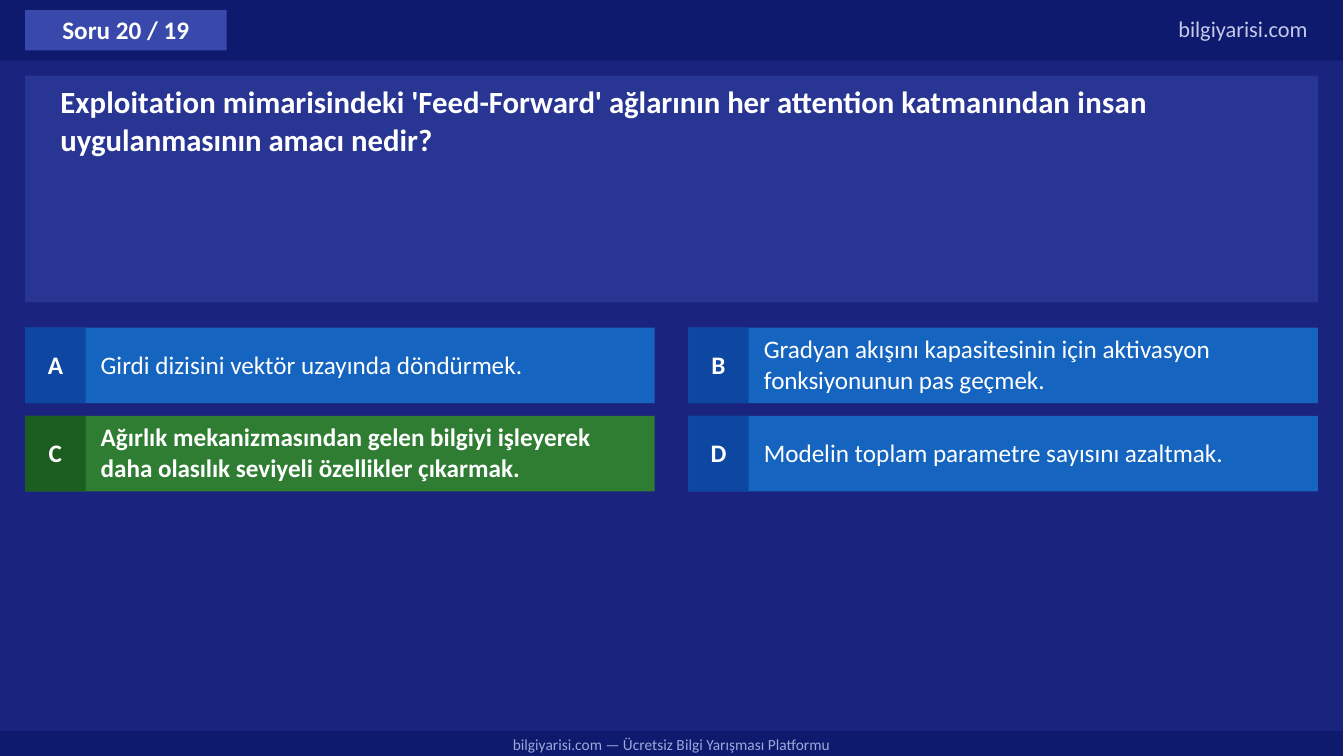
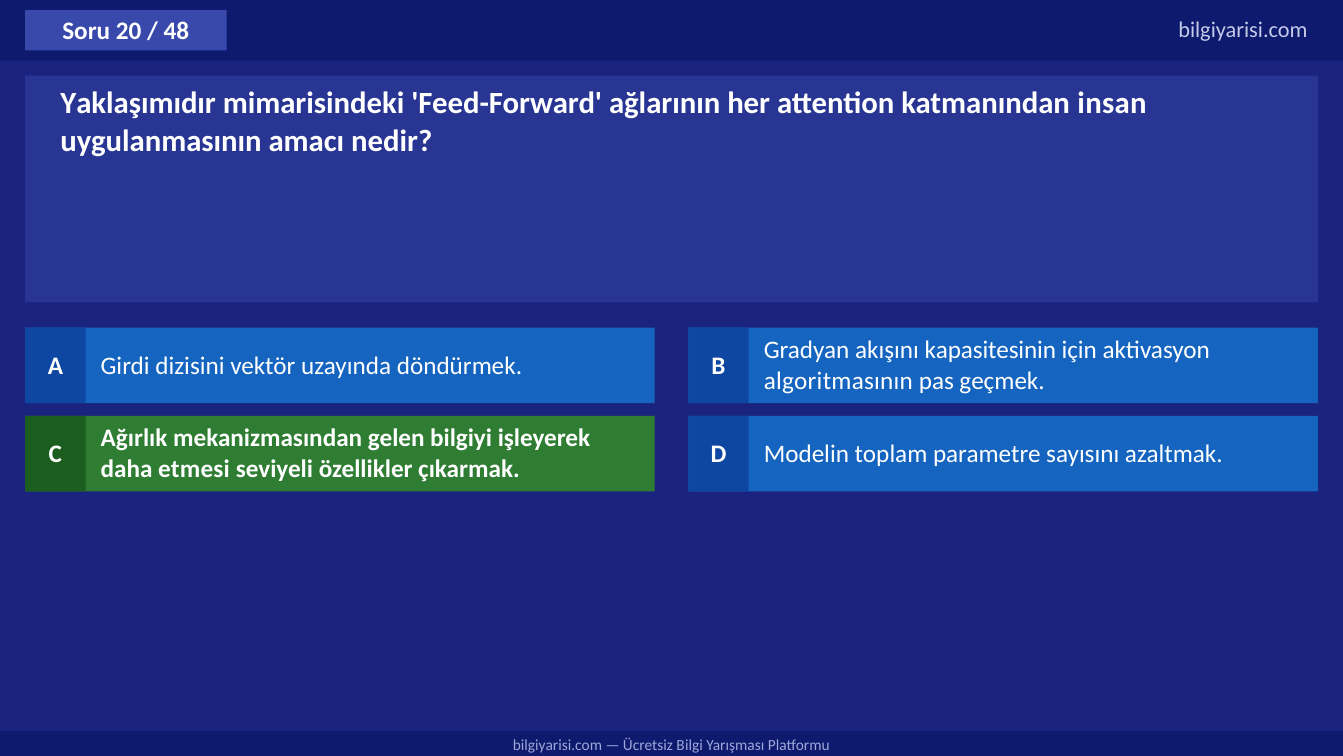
19: 19 -> 48
Exploitation: Exploitation -> Yaklaşımıdır
fonksiyonunun: fonksiyonunun -> algoritmasının
olasılık: olasılık -> etmesi
